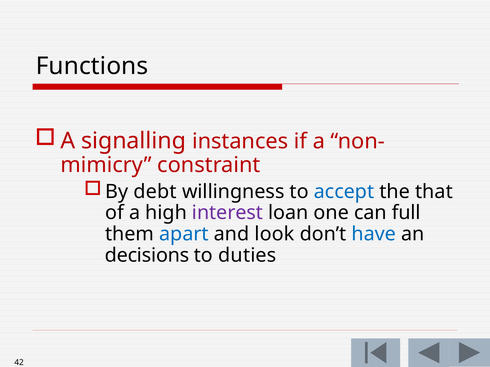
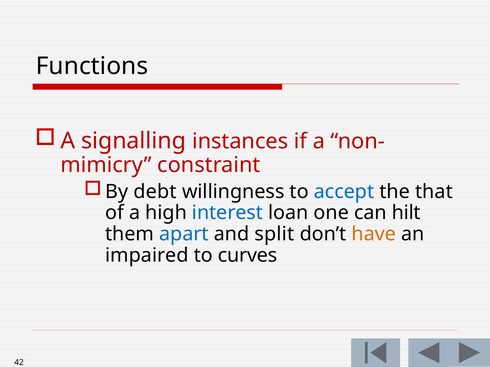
interest colour: purple -> blue
full: full -> hilt
look: look -> split
have colour: blue -> orange
decisions: decisions -> impaired
duties: duties -> curves
